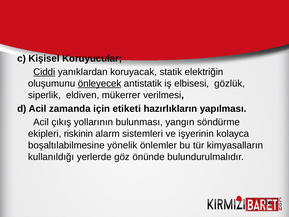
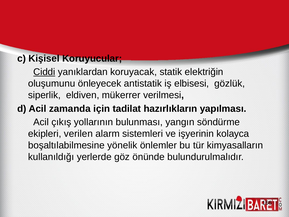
önleyecek underline: present -> none
etiketi: etiketi -> tadilat
riskinin: riskinin -> verilen
